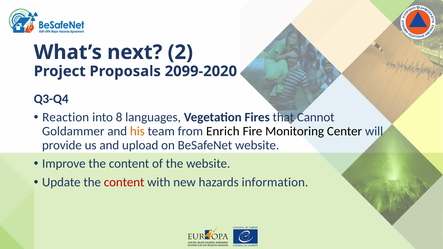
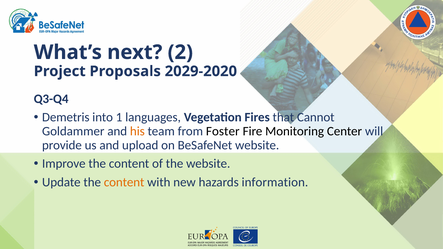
2099-2020: 2099-2020 -> 2029-2020
Reaction: Reaction -> Demetris
8: 8 -> 1
Enrich: Enrich -> Foster
content at (124, 182) colour: red -> orange
